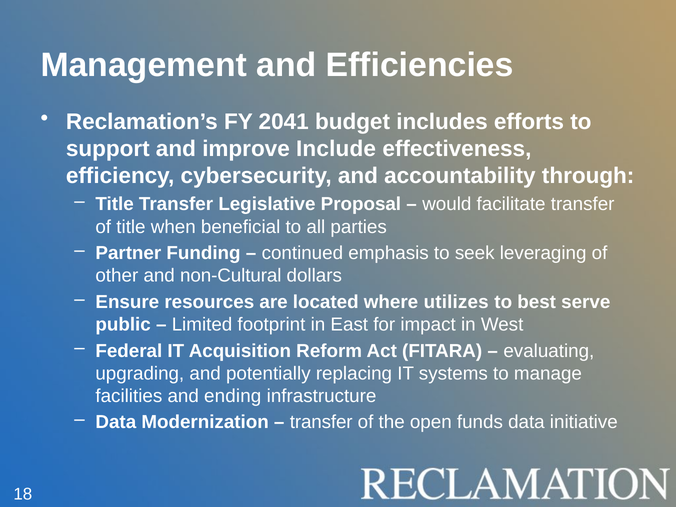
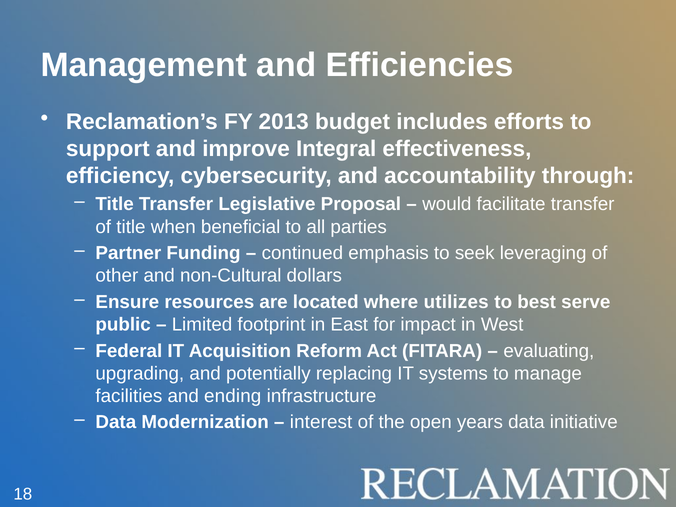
2041: 2041 -> 2013
Include: Include -> Integral
transfer at (321, 422): transfer -> interest
funds: funds -> years
